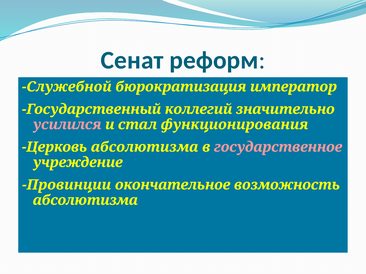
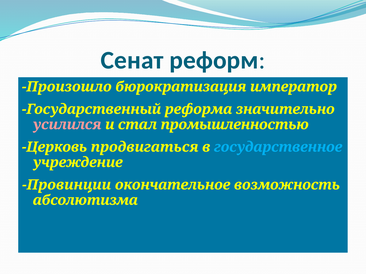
Служебной: Служебной -> Произошло
коллегий: коллегий -> реформа
функционирования: функционирования -> промышленностью
Церковь абсолютизма: абсолютизма -> продвигаться
государственное colour: pink -> light blue
